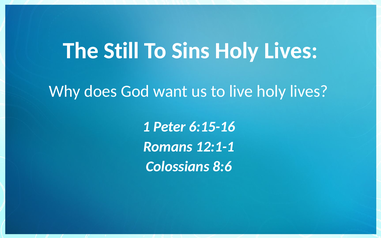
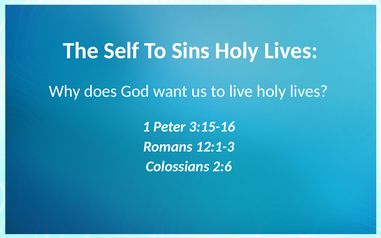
Still: Still -> Self
6:15-16: 6:15-16 -> 3:15-16
12:1-1: 12:1-1 -> 12:1-3
8:6: 8:6 -> 2:6
